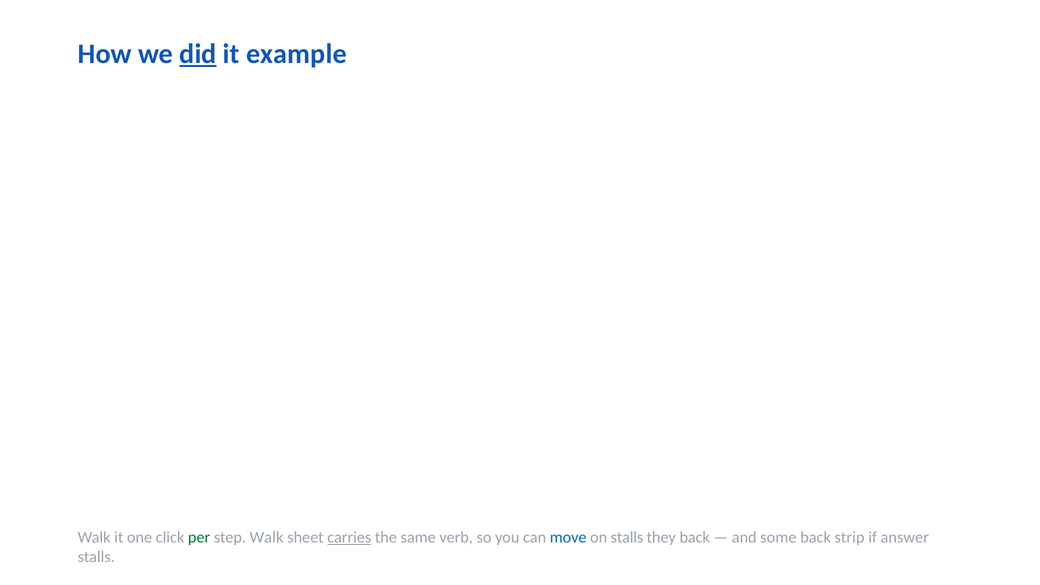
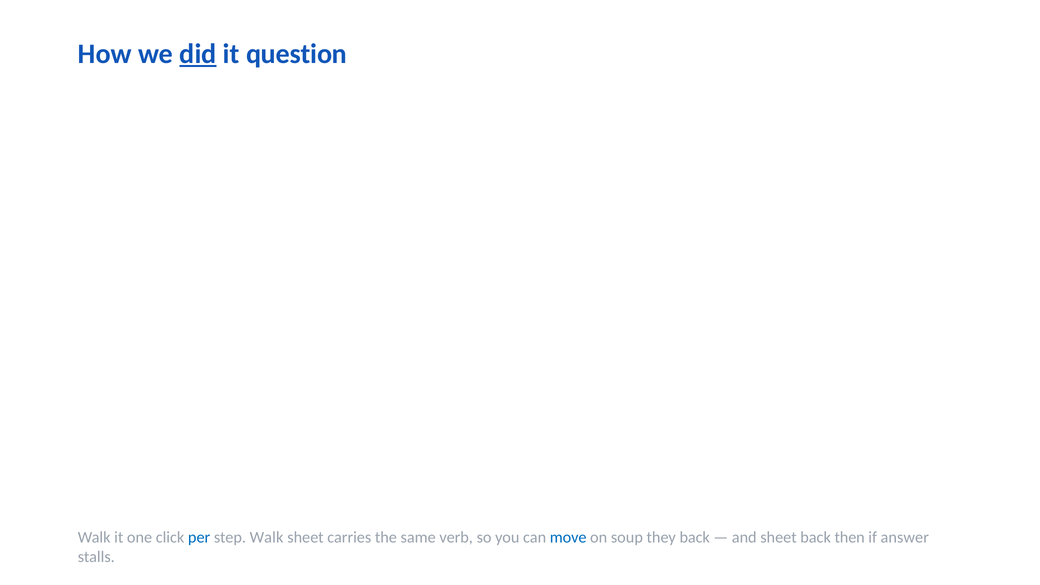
example: example -> question
per colour: green -> blue
carries underline: present -> none
on stalls: stalls -> soup
and some: some -> sheet
strip: strip -> then
